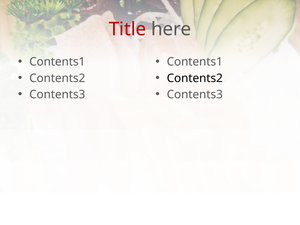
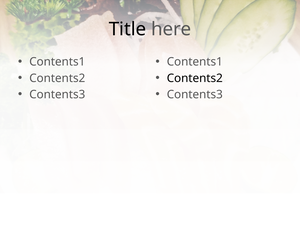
Title colour: red -> black
